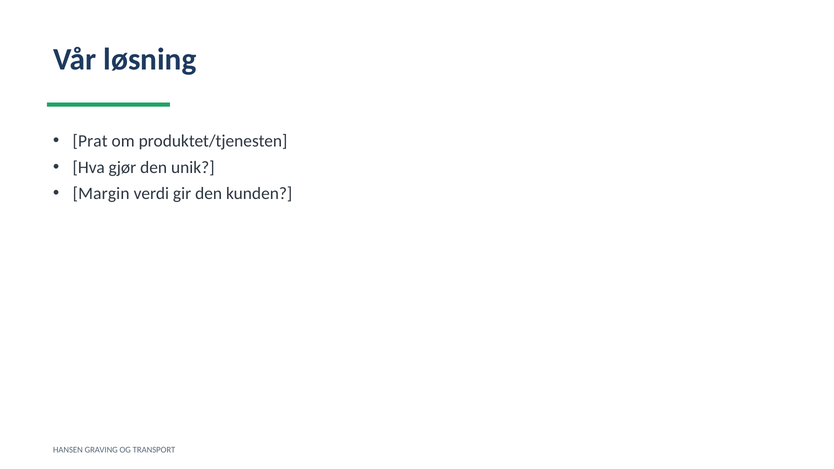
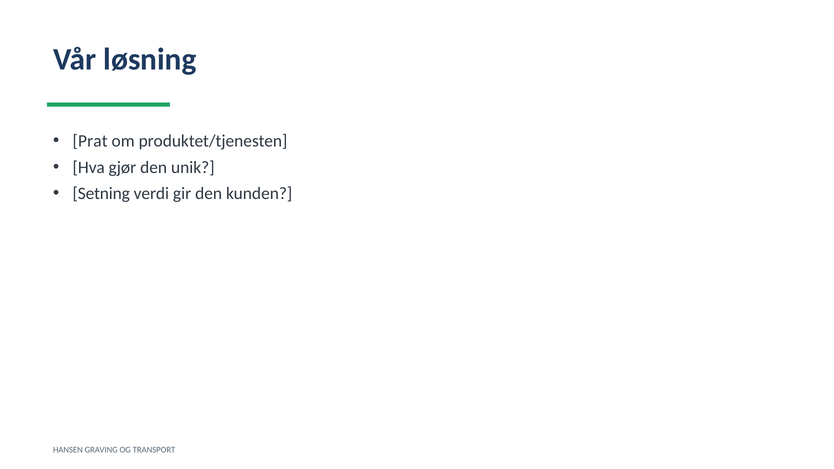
Margin: Margin -> Setning
